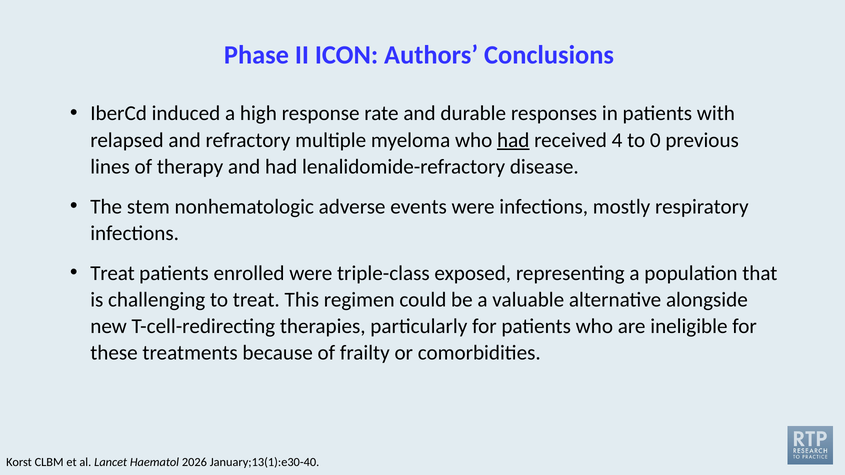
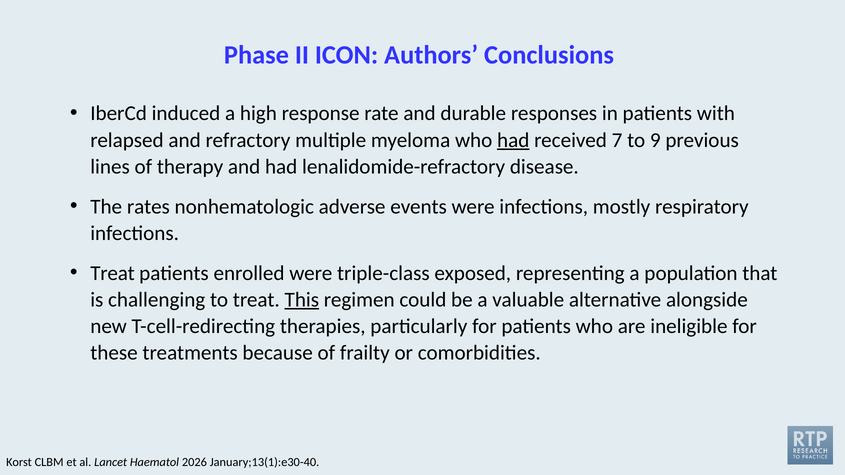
4: 4 -> 7
0: 0 -> 9
stem: stem -> rates
This underline: none -> present
